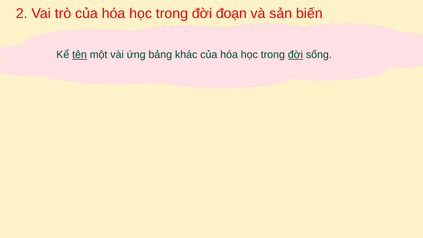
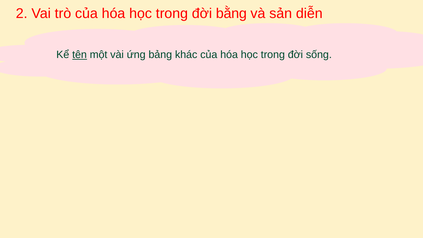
đoạn: đoạn -> bằng
biến: biến -> diễn
đời at (295, 55) underline: present -> none
